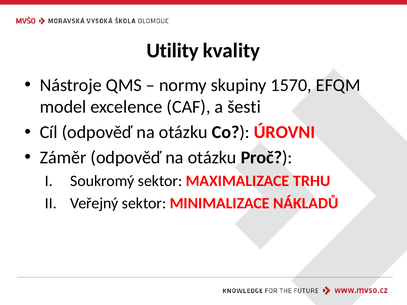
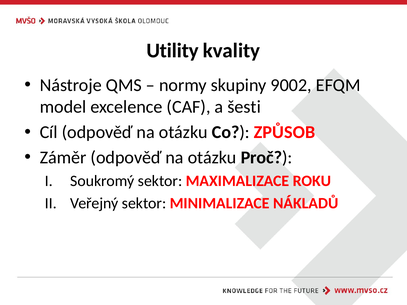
1570: 1570 -> 9002
ÚROVNI: ÚROVNI -> ZPŮSOB
TRHU: TRHU -> ROKU
